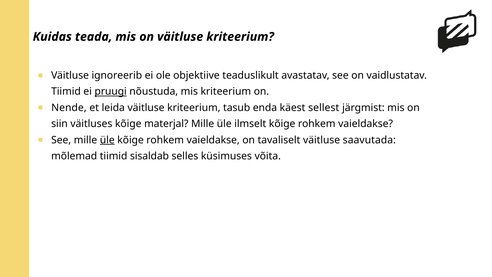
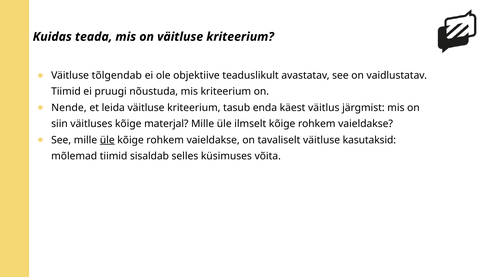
ignoreerib: ignoreerib -> tõlgendab
pruugi underline: present -> none
sellest: sellest -> väitlus
saavutada: saavutada -> kasutaksid
